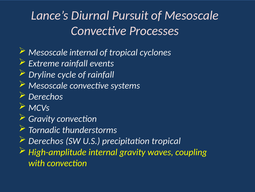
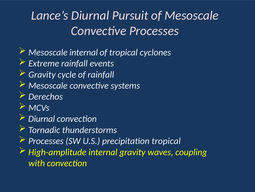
Dryline at (42, 74): Dryline -> Gravity
Gravity at (42, 118): Gravity -> Diurnal
Derechos at (46, 141): Derechos -> Processes
